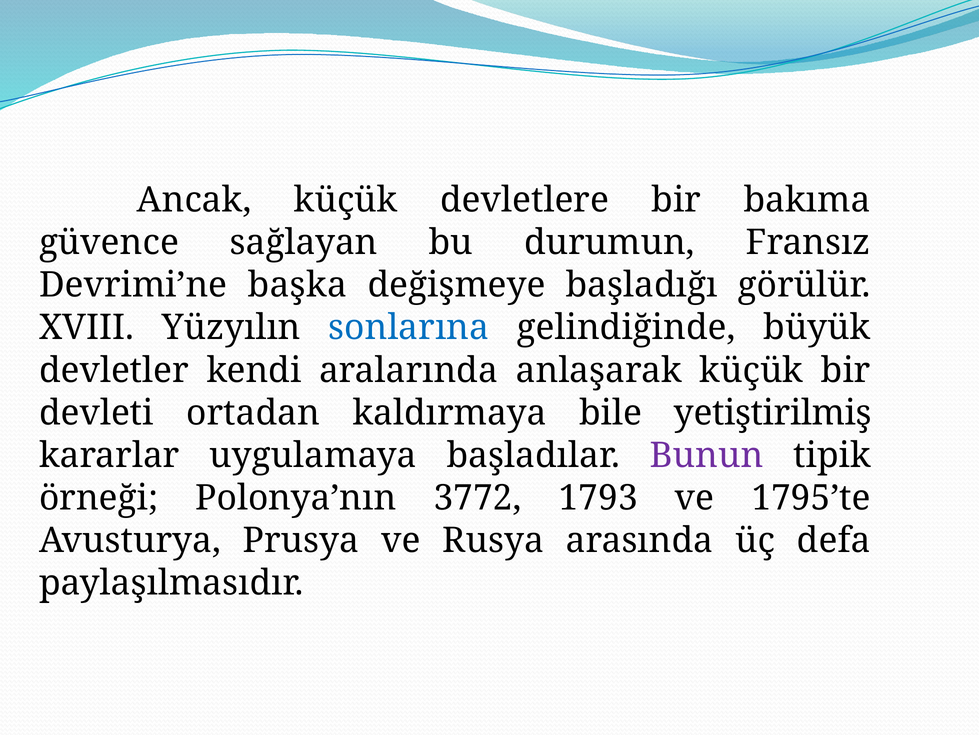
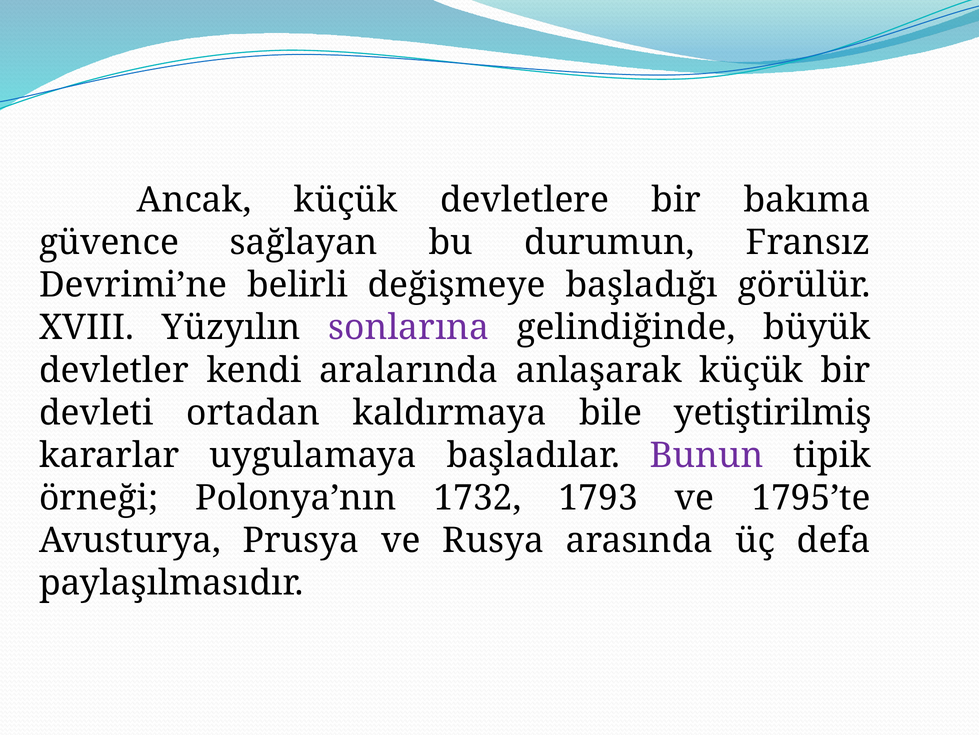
başka: başka -> belirli
sonlarına colour: blue -> purple
3772: 3772 -> 1732
